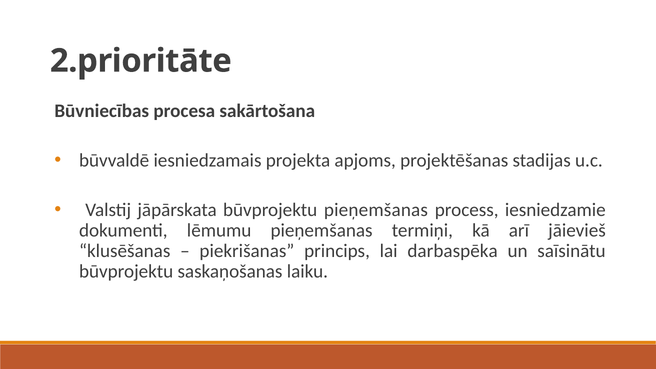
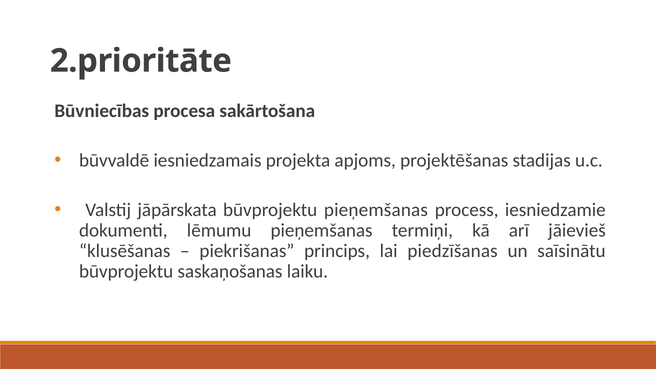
darbaspēka: darbaspēka -> piedzīšanas
